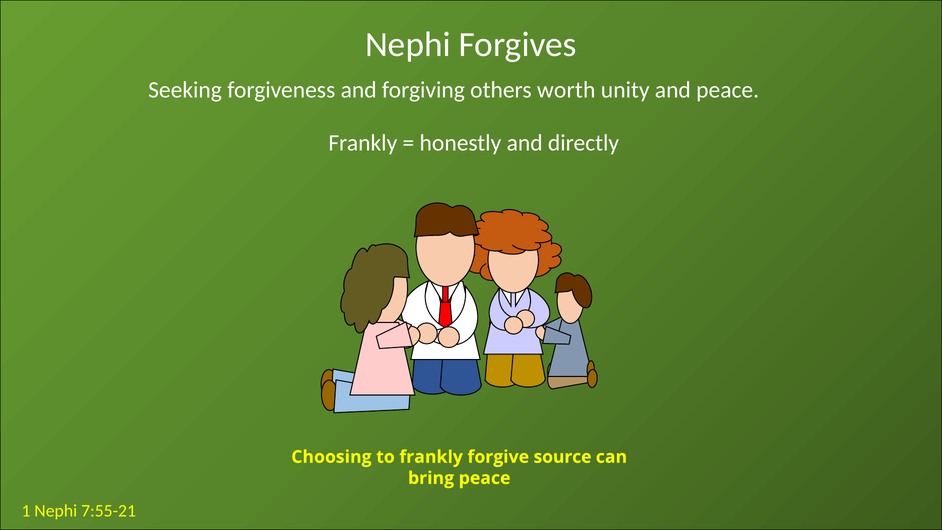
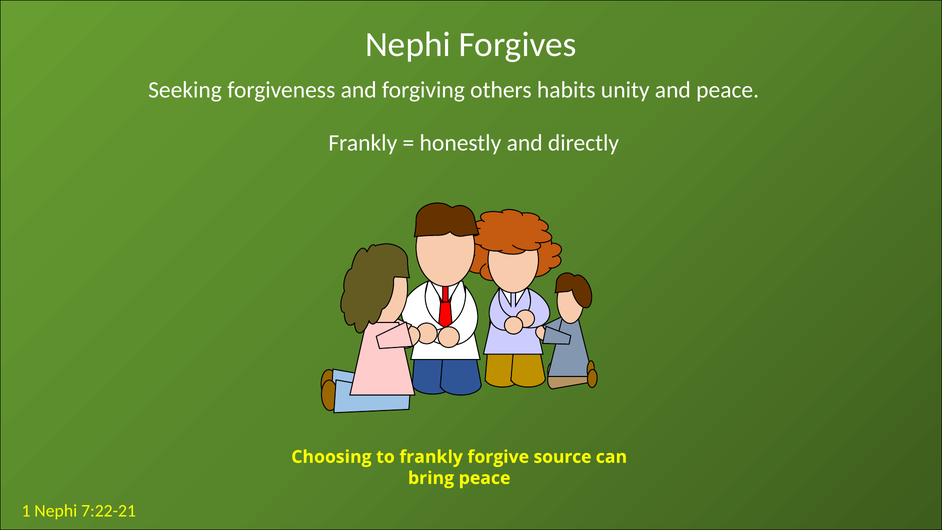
worth: worth -> habits
7:55-21: 7:55-21 -> 7:22-21
